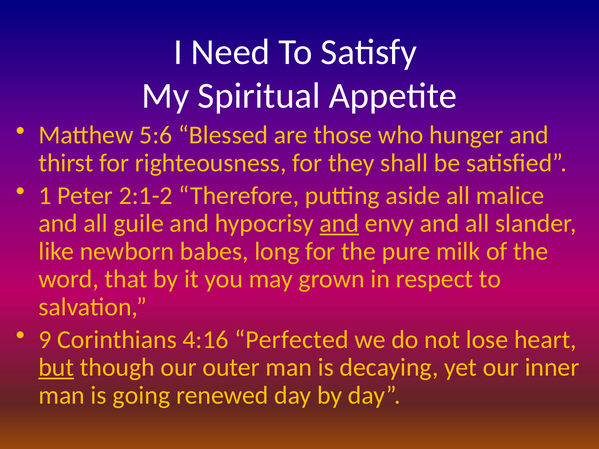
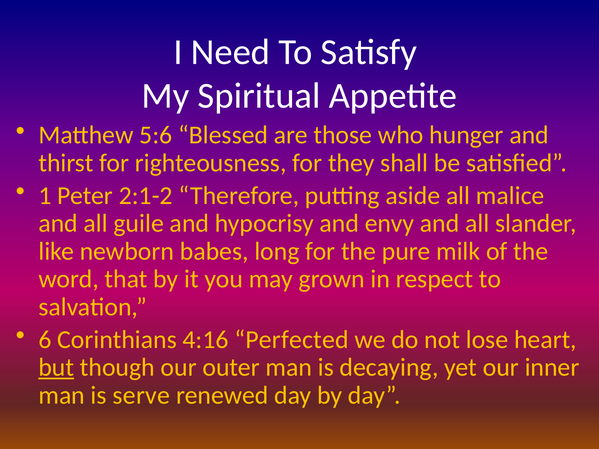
and at (339, 223) underline: present -> none
9: 9 -> 6
going: going -> serve
